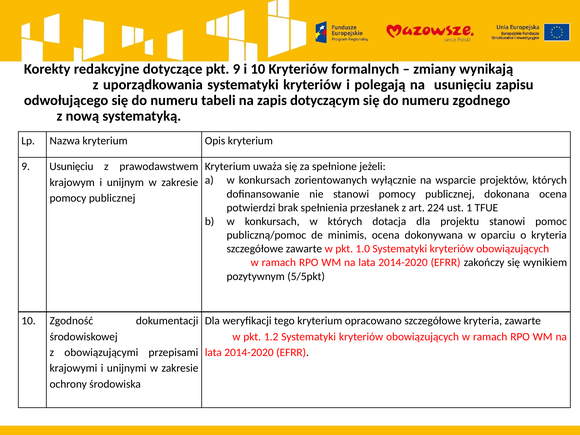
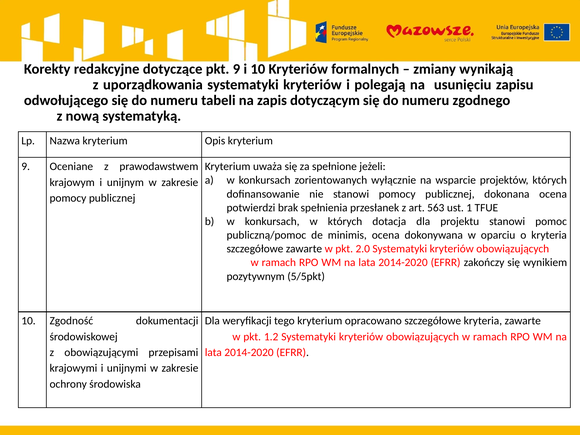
9 Usunięciu: Usunięciu -> Oceniane
224: 224 -> 563
1.0: 1.0 -> 2.0
